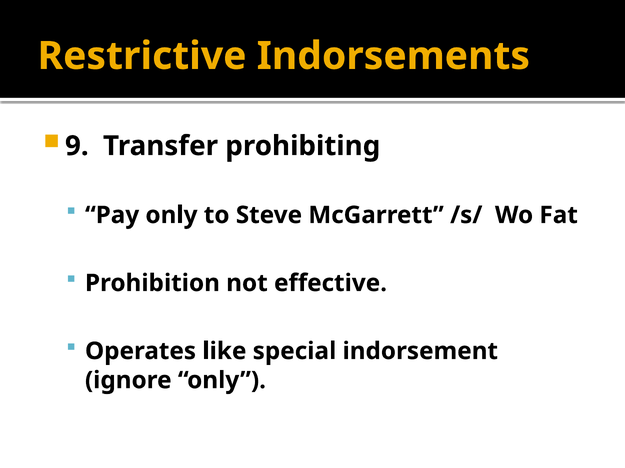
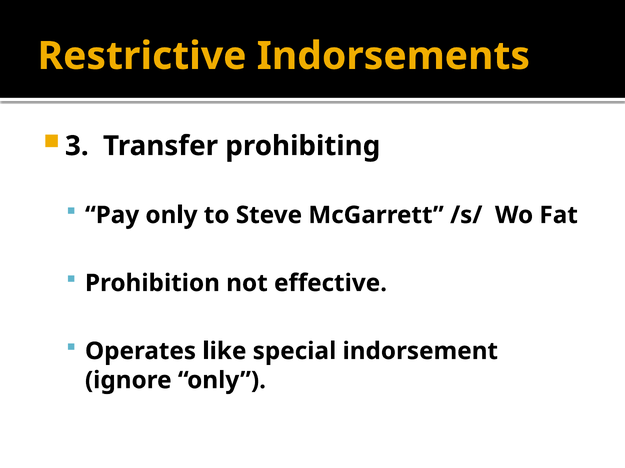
9: 9 -> 3
